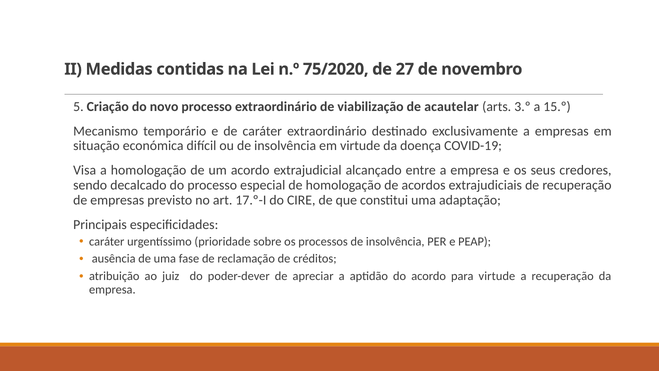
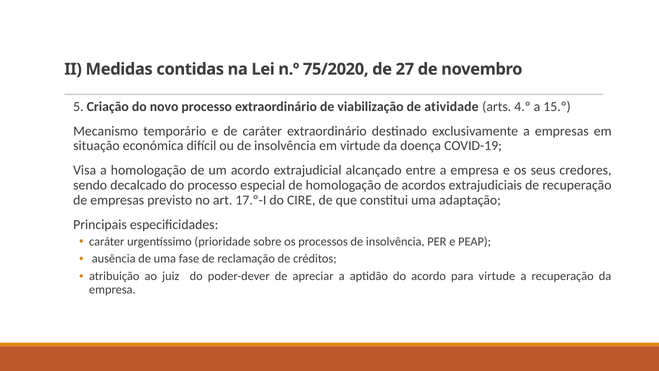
acautelar: acautelar -> atividade
3.º: 3.º -> 4.º
